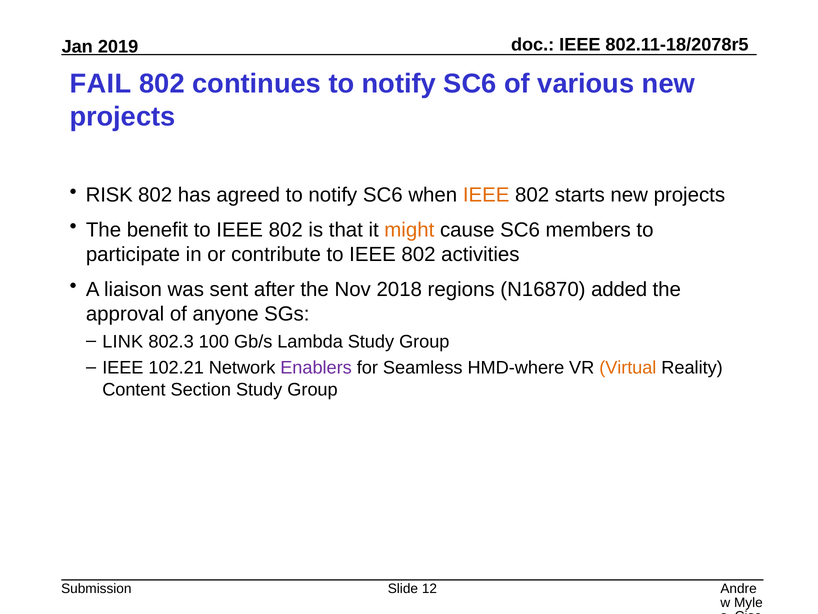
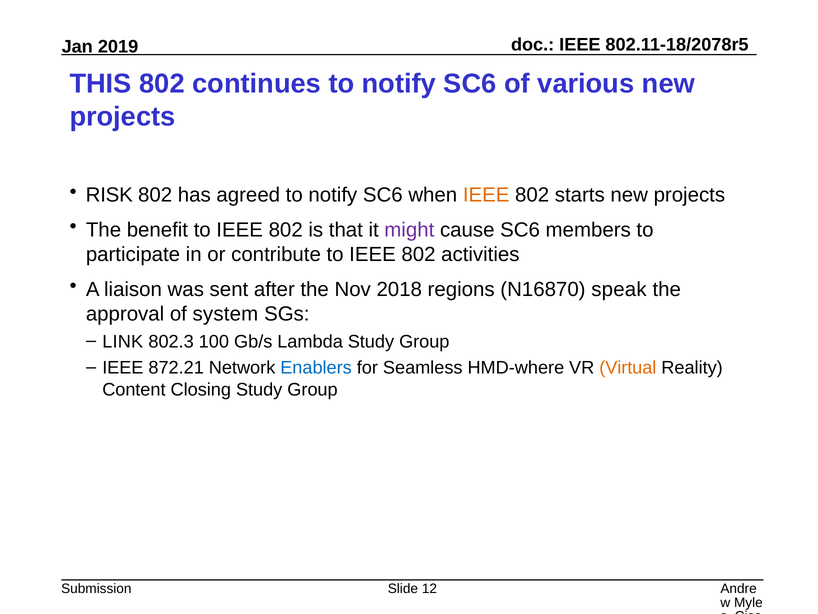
FAIL: FAIL -> THIS
might colour: orange -> purple
added: added -> speak
anyone: anyone -> system
102.21: 102.21 -> 872.21
Enablers colour: purple -> blue
Section: Section -> Closing
